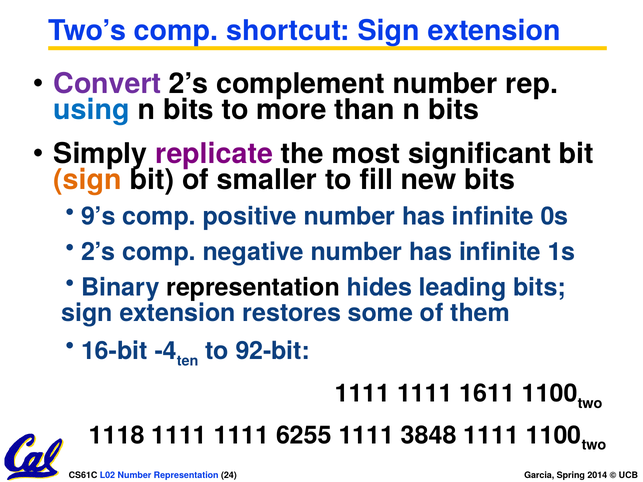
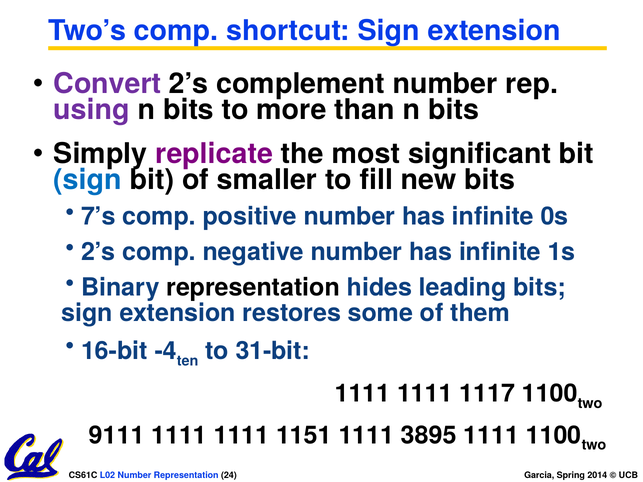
using colour: blue -> purple
sign at (88, 180) colour: orange -> blue
9’s: 9’s -> 7’s
92-bit: 92-bit -> 31-bit
1611: 1611 -> 1117
1118: 1118 -> 9111
6255: 6255 -> 1151
3848: 3848 -> 3895
